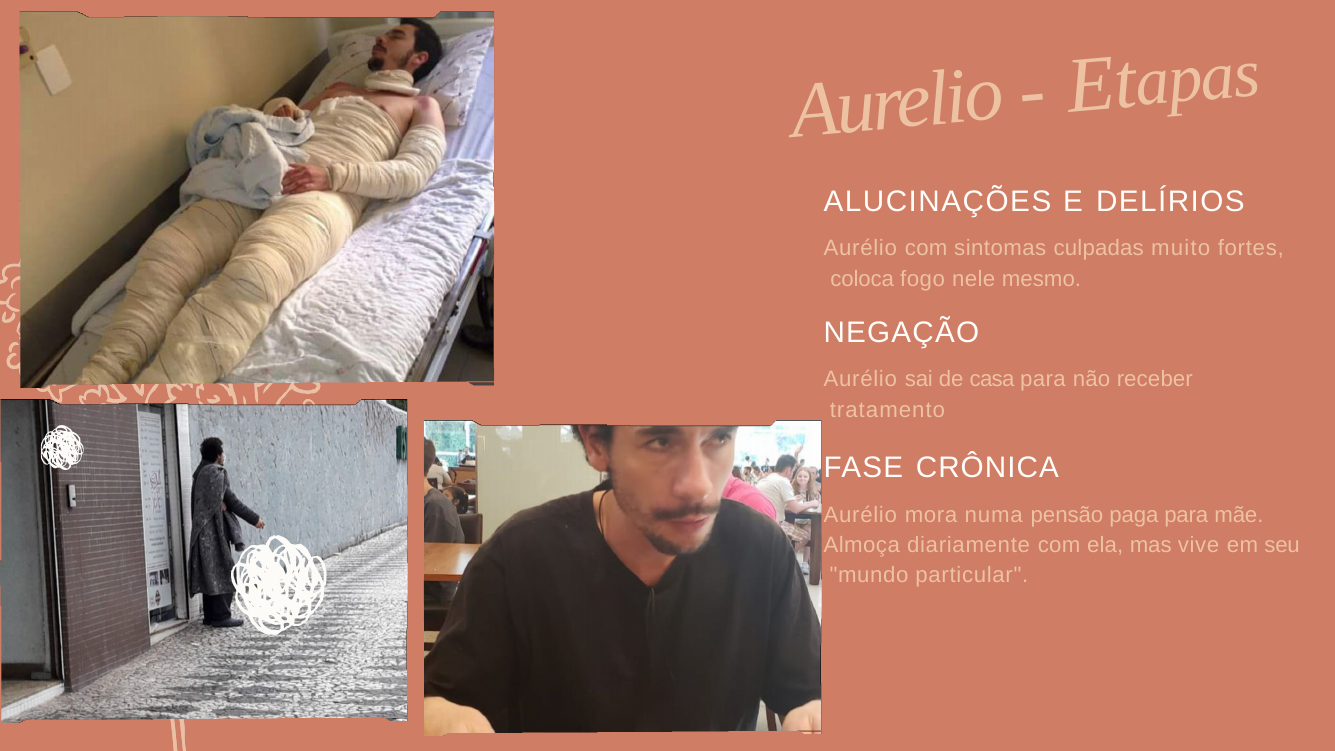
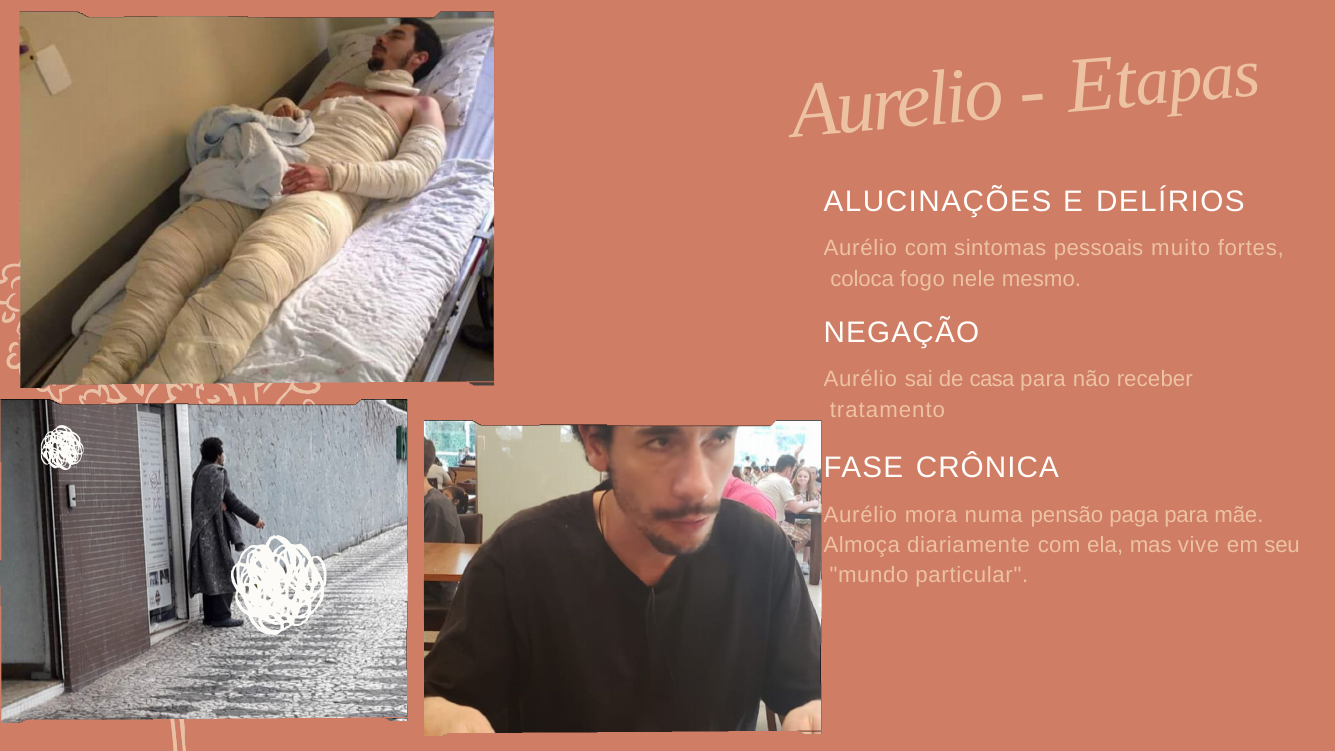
culpadas: culpadas -> pessoais
